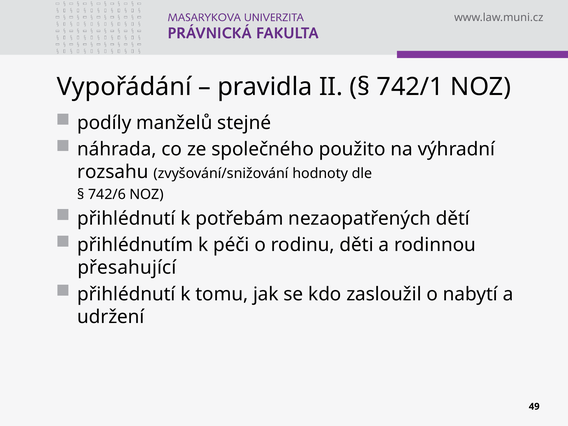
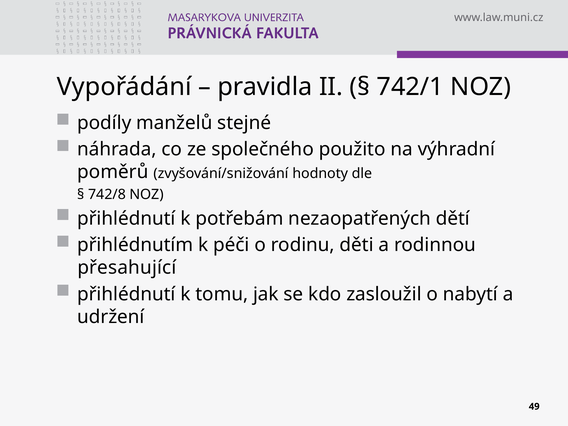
rozsahu: rozsahu -> poměrů
742/6: 742/6 -> 742/8
